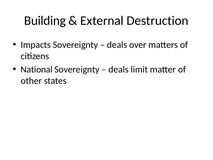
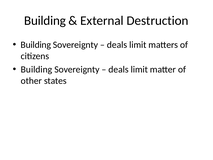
Impacts at (36, 45): Impacts -> Building
over at (138, 45): over -> limit
National at (37, 69): National -> Building
